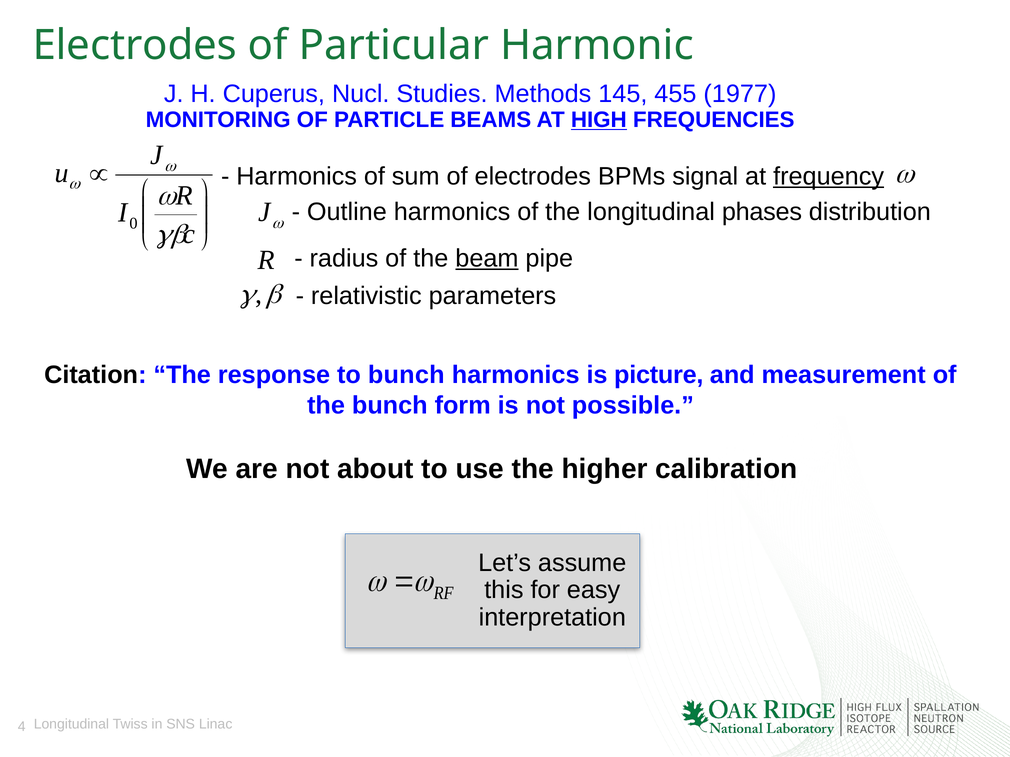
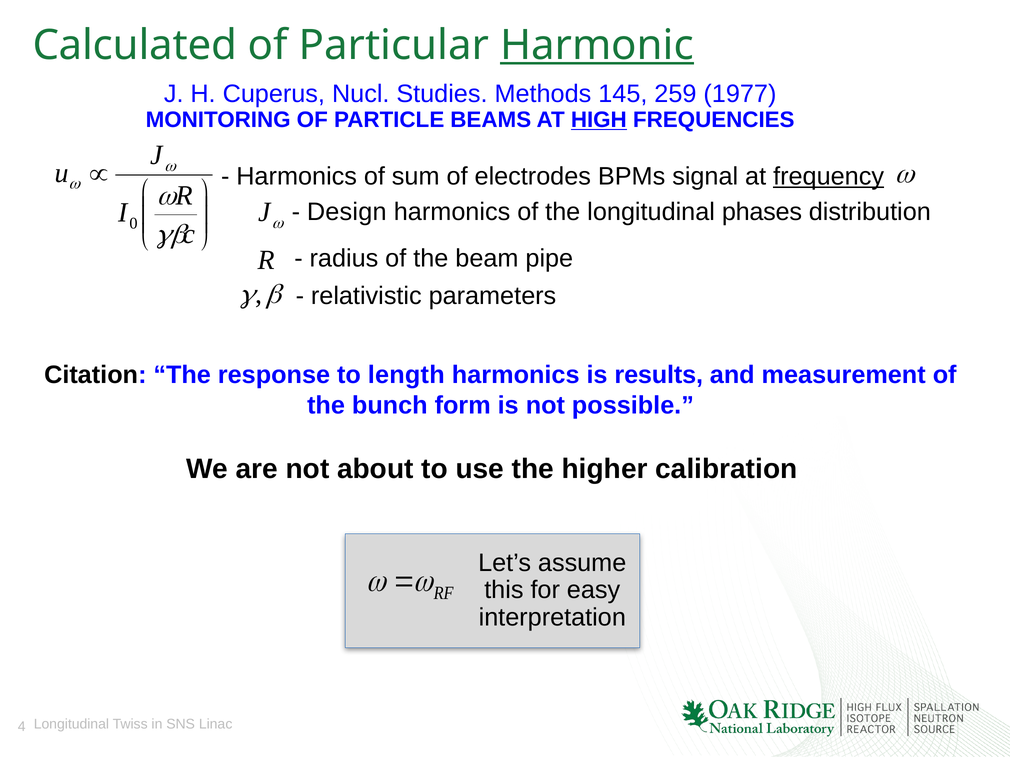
Electrodes at (135, 45): Electrodes -> Calculated
Harmonic underline: none -> present
455: 455 -> 259
Outline: Outline -> Design
beam underline: present -> none
to bunch: bunch -> length
picture: picture -> results
